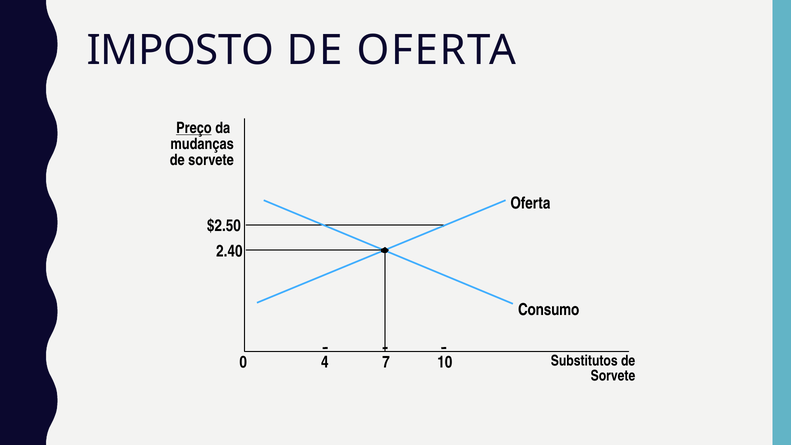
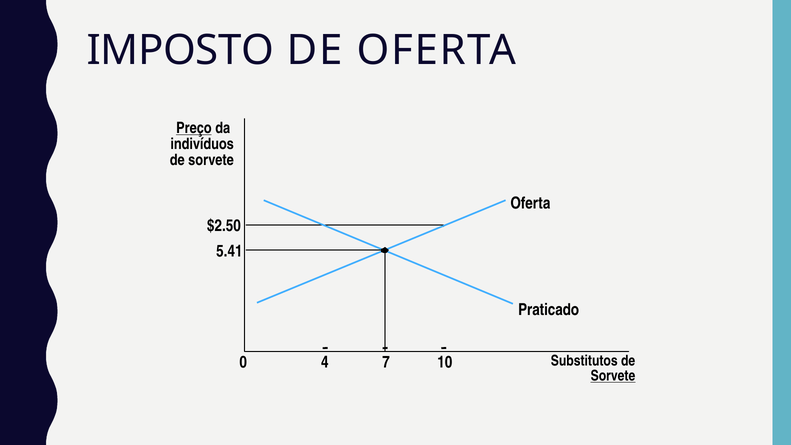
mudanças: mudanças -> indivíduos
2.40: 2.40 -> 5.41
Consumo: Consumo -> Praticado
Sorvete at (613, 376) underline: none -> present
